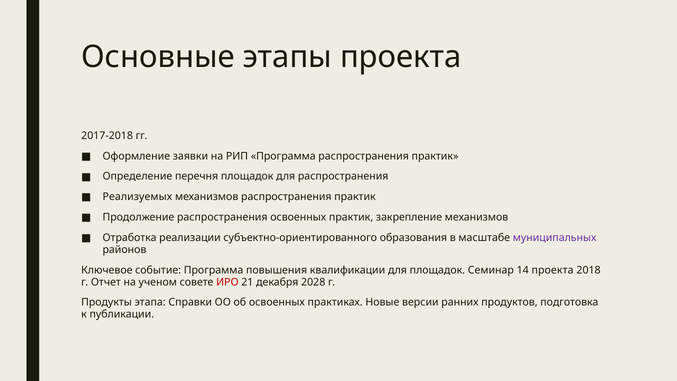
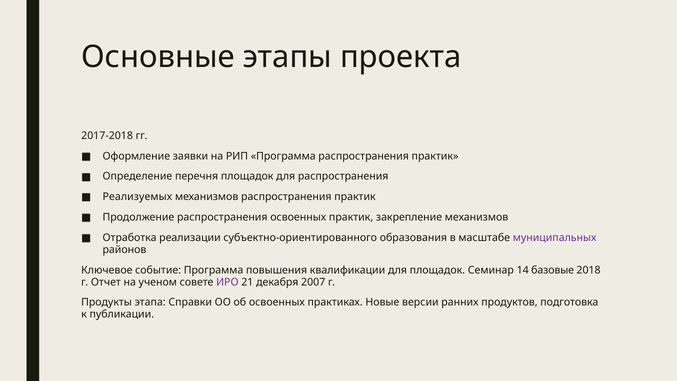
14 проекта: проекта -> базовые
ИРО colour: red -> purple
2028: 2028 -> 2007
